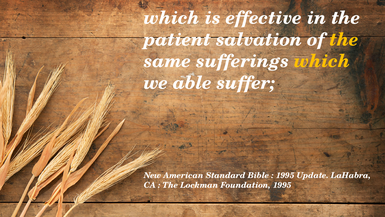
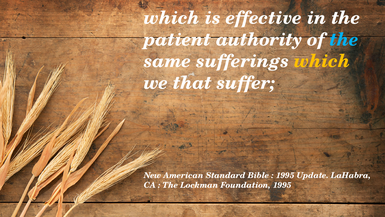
salvation: salvation -> authority
the at (344, 39) colour: yellow -> light blue
able: able -> that
